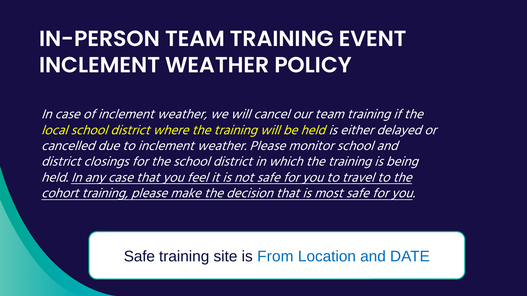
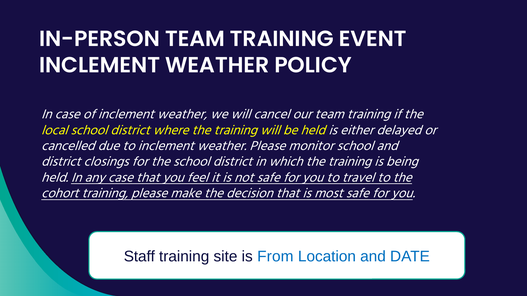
Safe at (139, 257): Safe -> Staff
